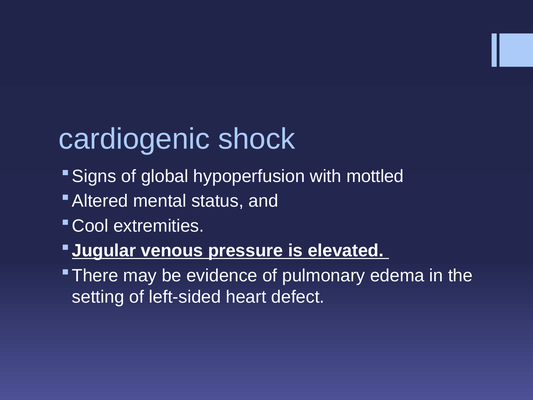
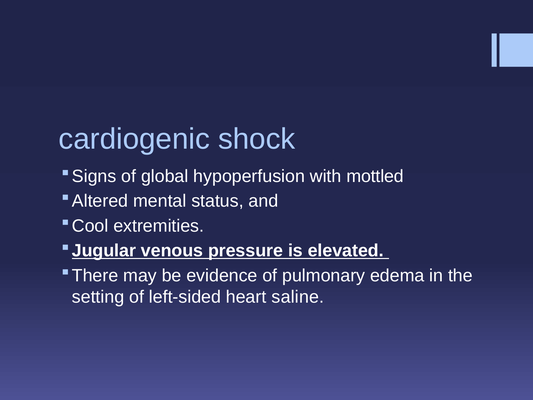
defect: defect -> saline
